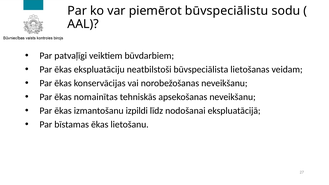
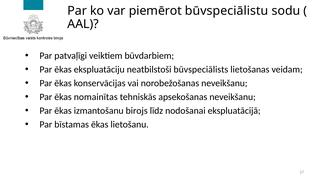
būvspeciālista: būvspeciālista -> būvspeciālists
izpildi: izpildi -> birojs
